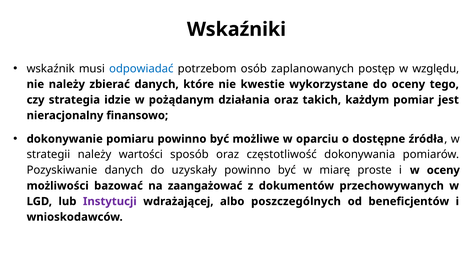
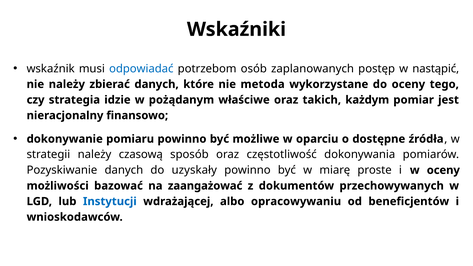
względu: względu -> nastąpić
kwestie: kwestie -> metoda
działania: działania -> właściwe
wartości: wartości -> czasową
Instytucji colour: purple -> blue
poszczególnych: poszczególnych -> opracowywaniu
